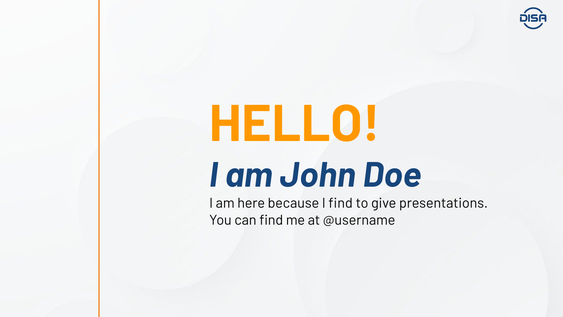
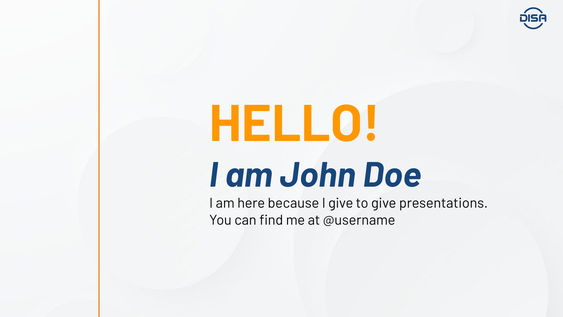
I find: find -> give
